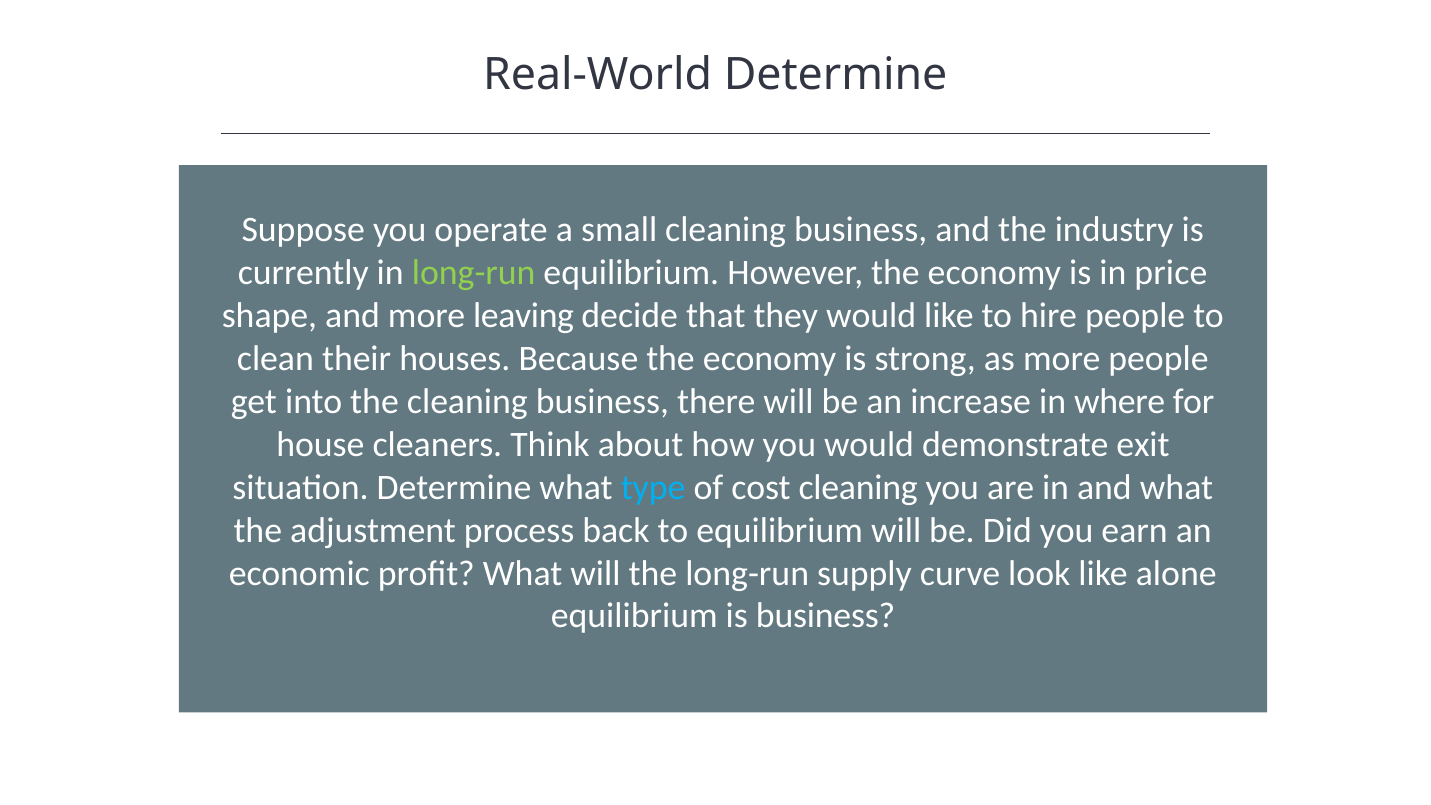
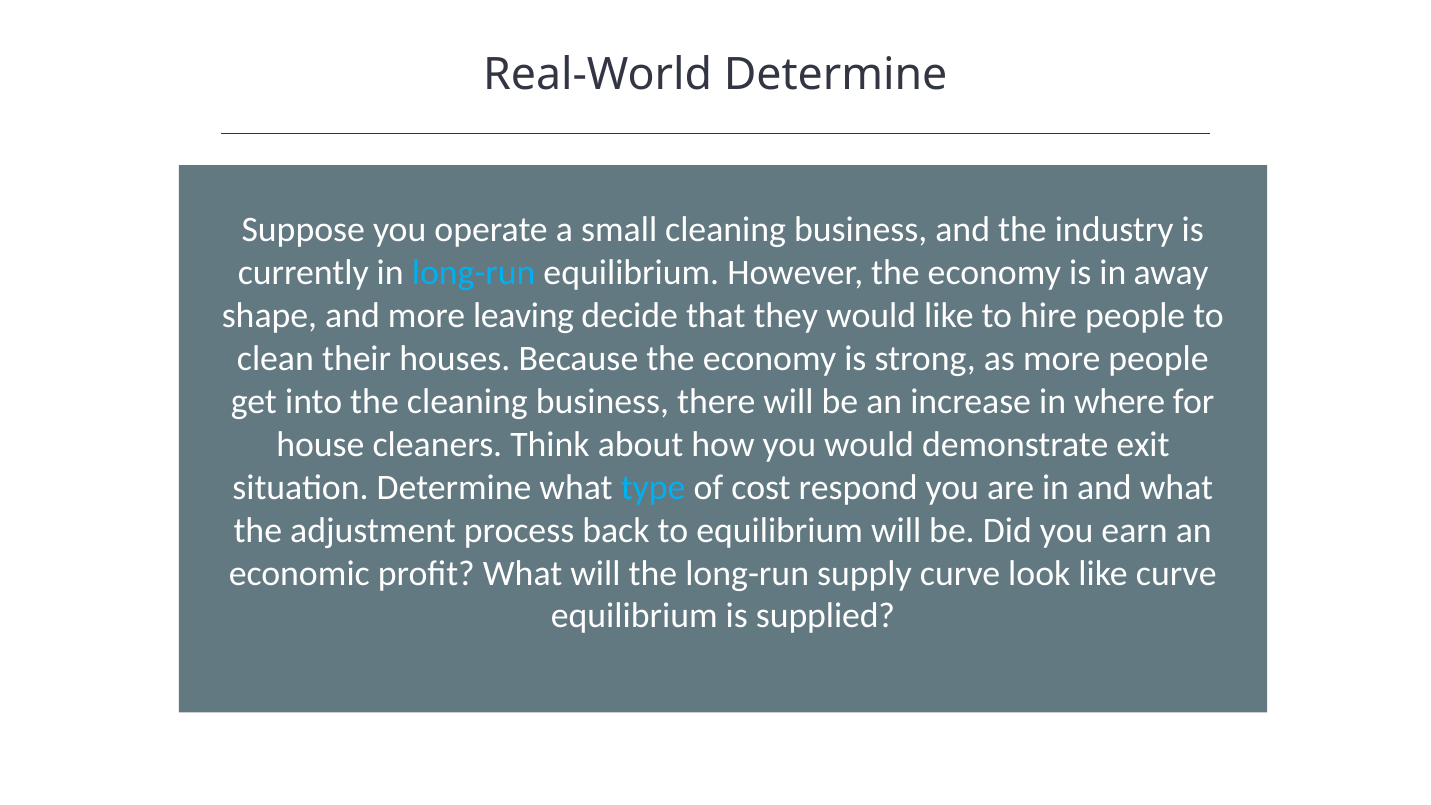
long-run at (474, 273) colour: light green -> light blue
price: price -> away
cost cleaning: cleaning -> respond
like alone: alone -> curve
is business: business -> supplied
